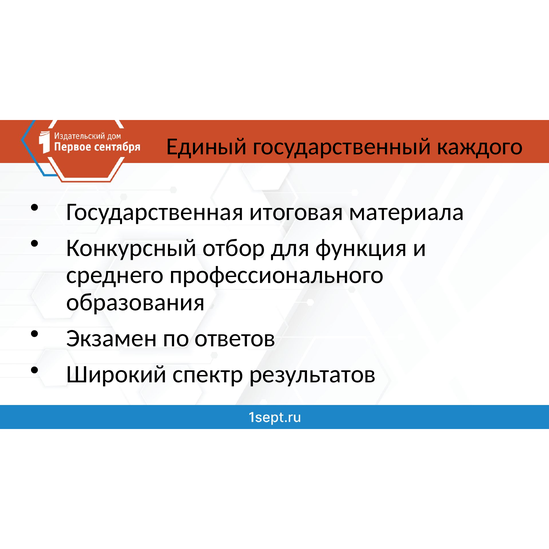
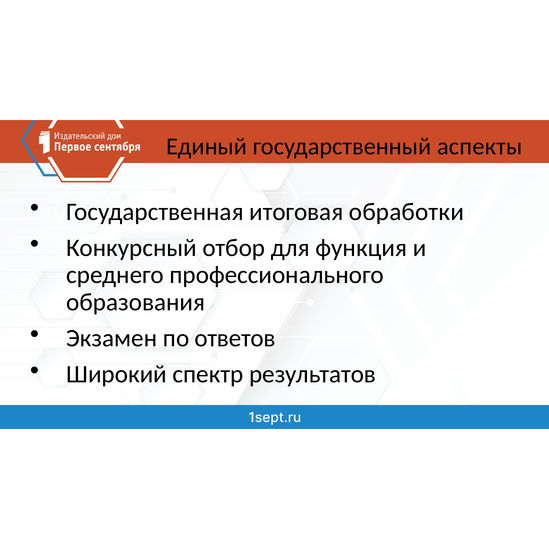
каждого: каждого -> аспекты
материала: материала -> обработки
